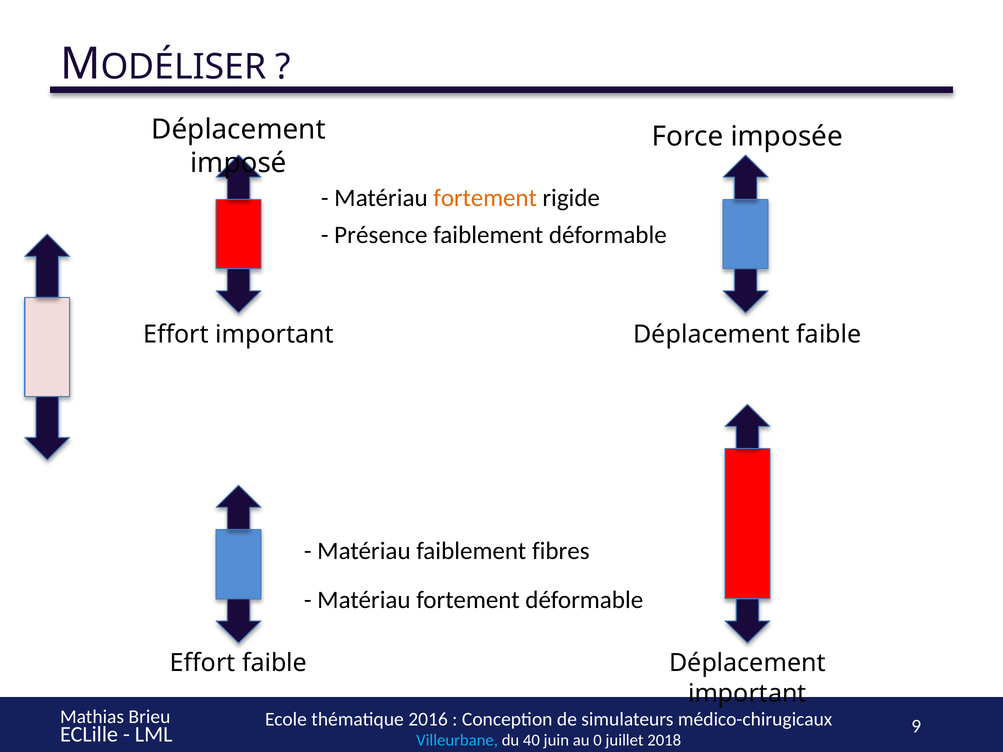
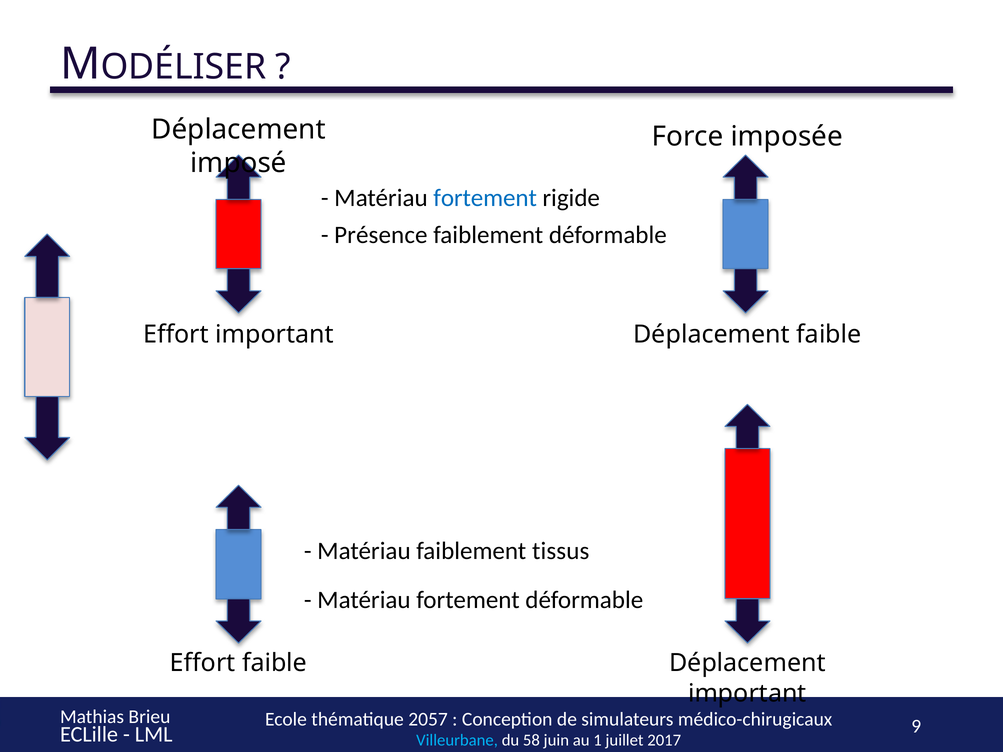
fortement at (485, 198) colour: orange -> blue
fibres: fibres -> tissus
2016: 2016 -> 2057
40: 40 -> 58
0: 0 -> 1
2018: 2018 -> 2017
